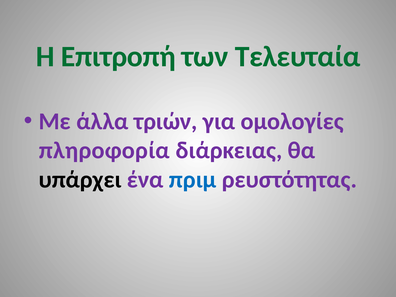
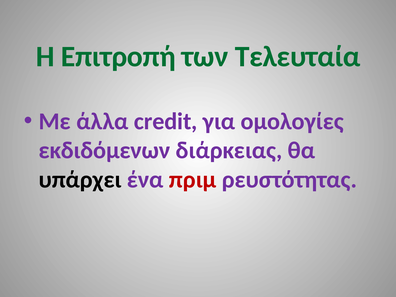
τριών: τριών -> credit
πληροφορία: πληροφορία -> εκδιδόμενων
πριμ colour: blue -> red
